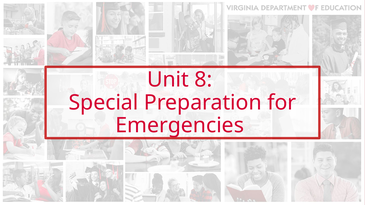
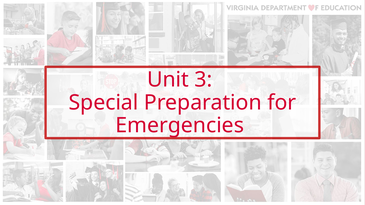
8: 8 -> 3
